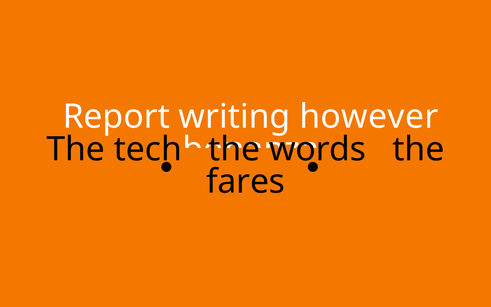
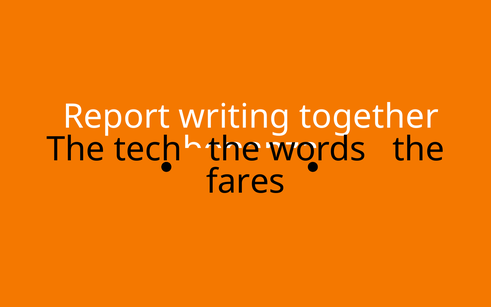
however: however -> together
